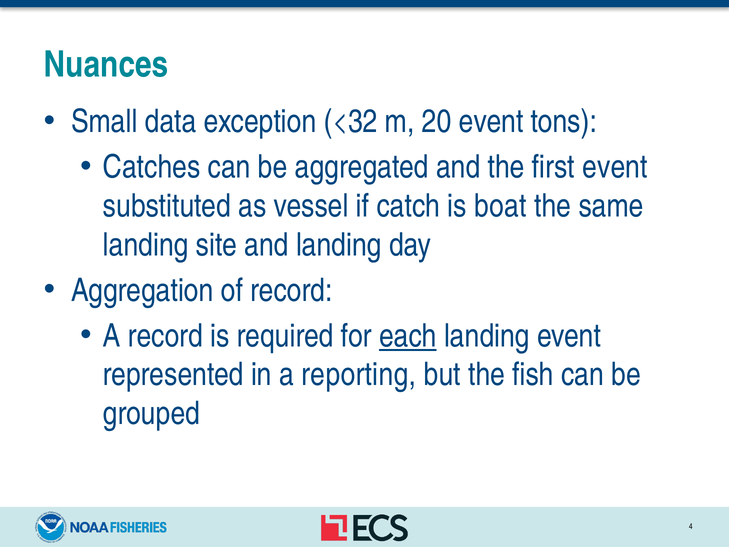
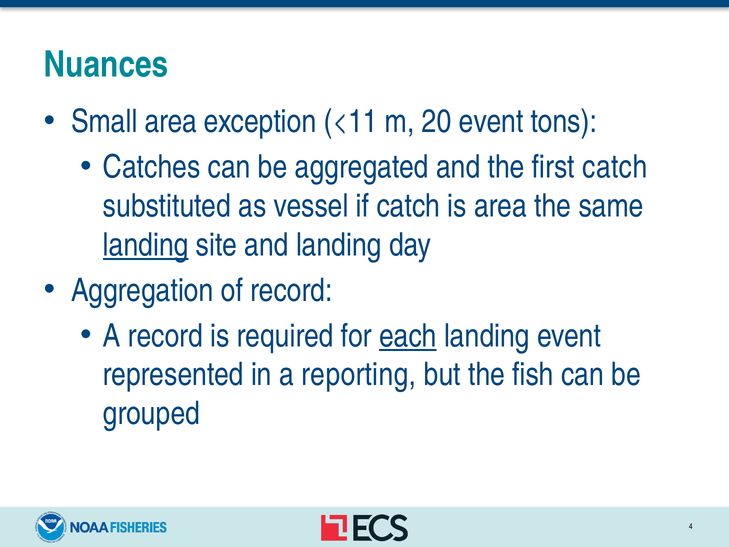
Small data: data -> area
<32: <32 -> <11
first event: event -> catch
is boat: boat -> area
landing at (146, 245) underline: none -> present
